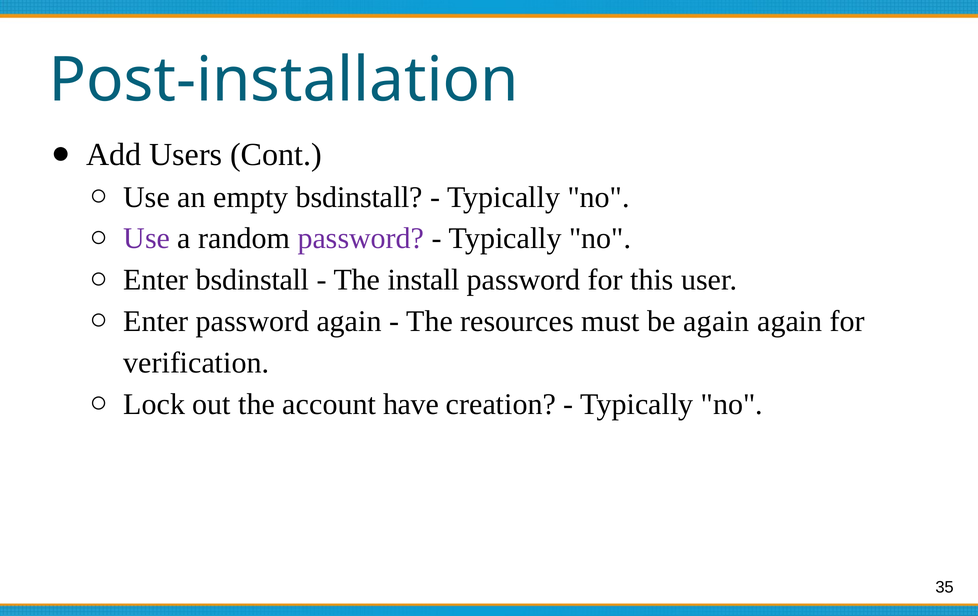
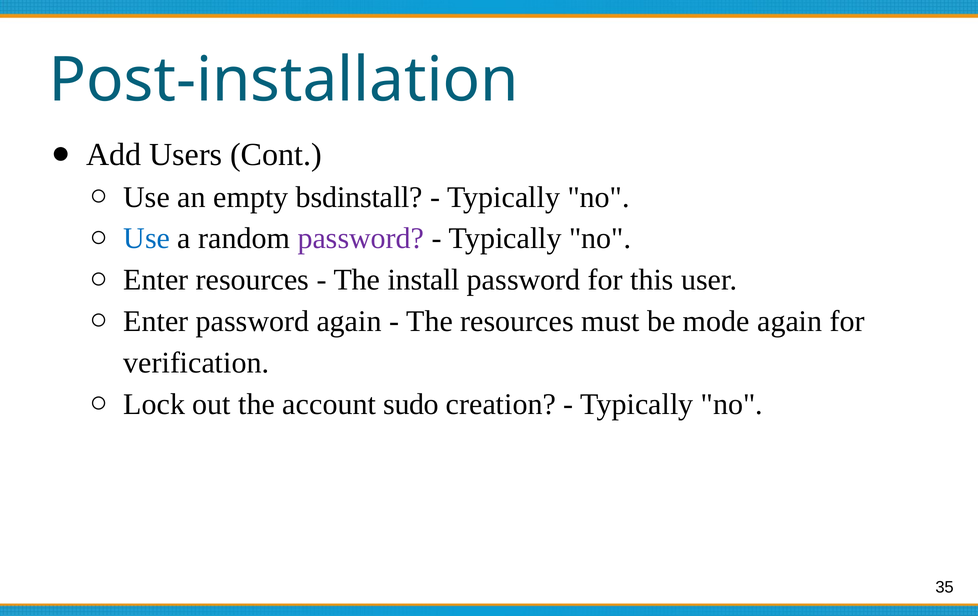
Use at (147, 239) colour: purple -> blue
Enter bsdinstall: bsdinstall -> resources
be again: again -> mode
have: have -> sudo
